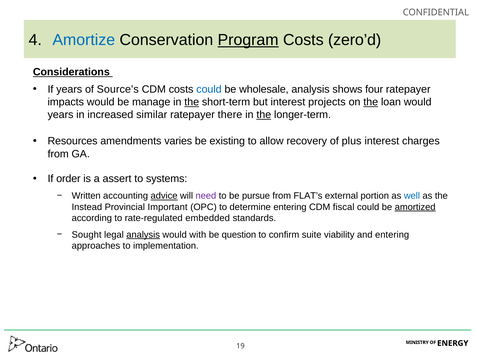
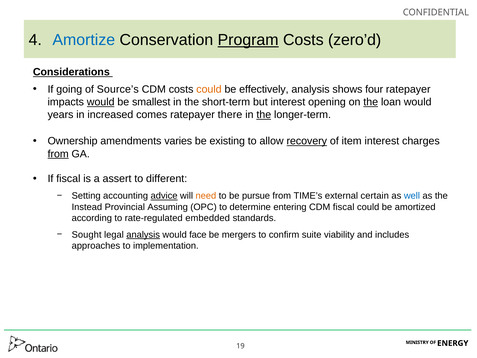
If years: years -> going
could at (209, 89) colour: blue -> orange
wholesale: wholesale -> effectively
would at (101, 102) underline: none -> present
manage: manage -> smallest
the at (192, 102) underline: present -> none
projects: projects -> opening
similar: similar -> comes
Resources: Resources -> Ownership
recovery underline: none -> present
plus: plus -> item
from at (58, 154) underline: none -> present
If order: order -> fiscal
systems: systems -> different
Written: Written -> Setting
need colour: purple -> orange
FLAT’s: FLAT’s -> TIME’s
portion: portion -> certain
Important: Important -> Assuming
amortized underline: present -> none
with: with -> face
question: question -> mergers
and entering: entering -> includes
